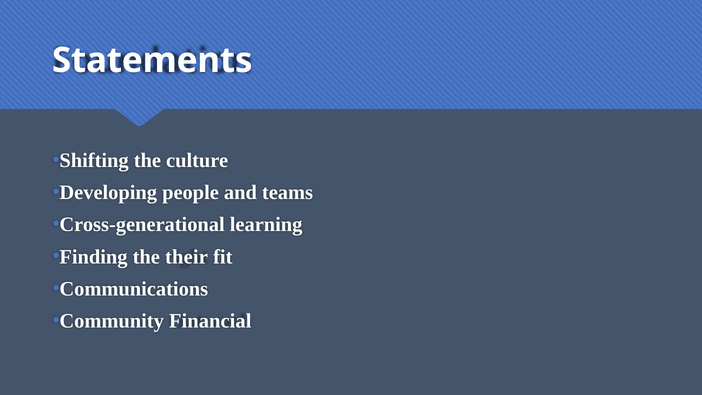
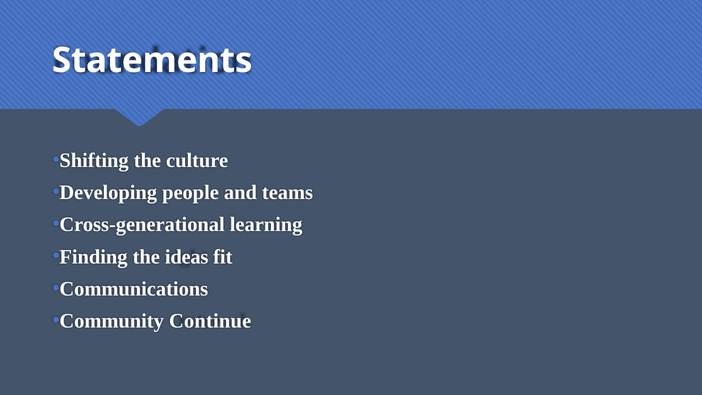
their: their -> ideas
Financial: Financial -> Continue
